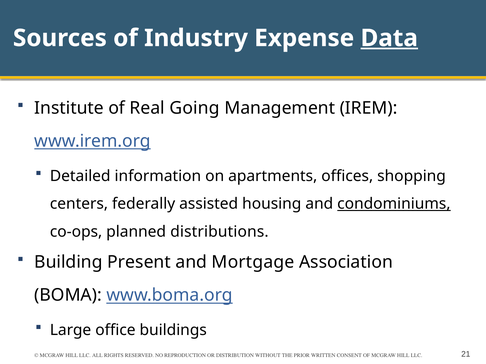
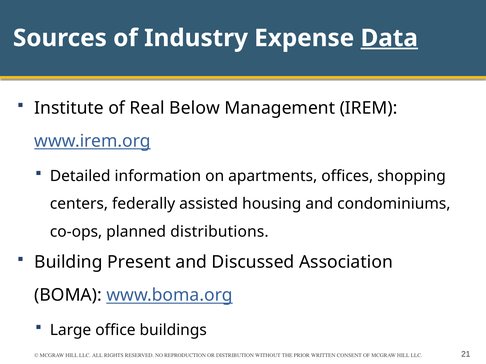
Going: Going -> Below
condominiums underline: present -> none
Mortgage: Mortgage -> Discussed
